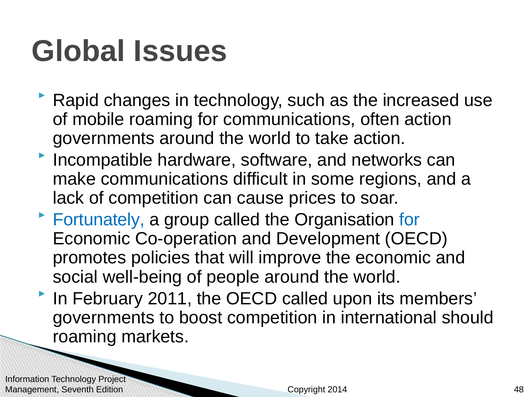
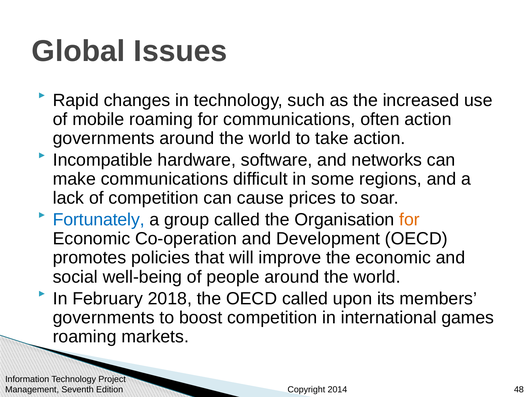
for at (410, 220) colour: blue -> orange
2011: 2011 -> 2018
should: should -> games
